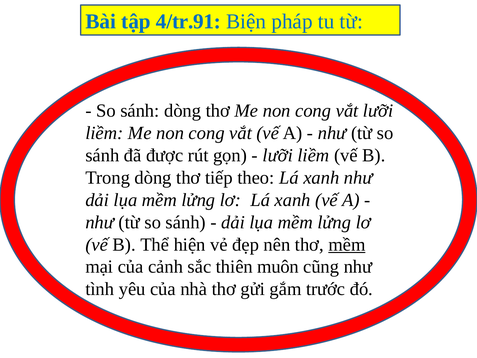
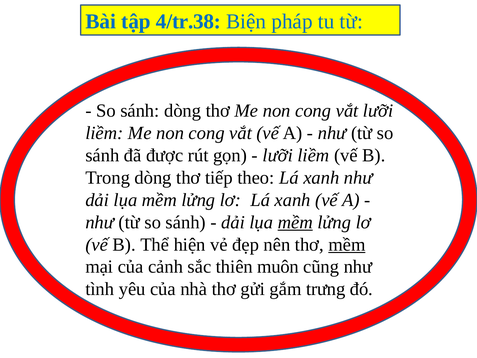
4/tr.91: 4/tr.91 -> 4/tr.38
mềm at (295, 222) underline: none -> present
trước: trước -> trưng
